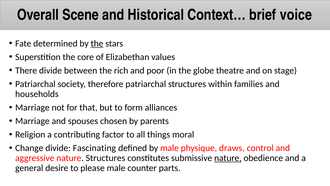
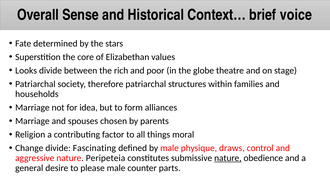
Scene: Scene -> Sense
the at (97, 43) underline: present -> none
There: There -> Looks
that: that -> idea
nature Structures: Structures -> Peripeteia
